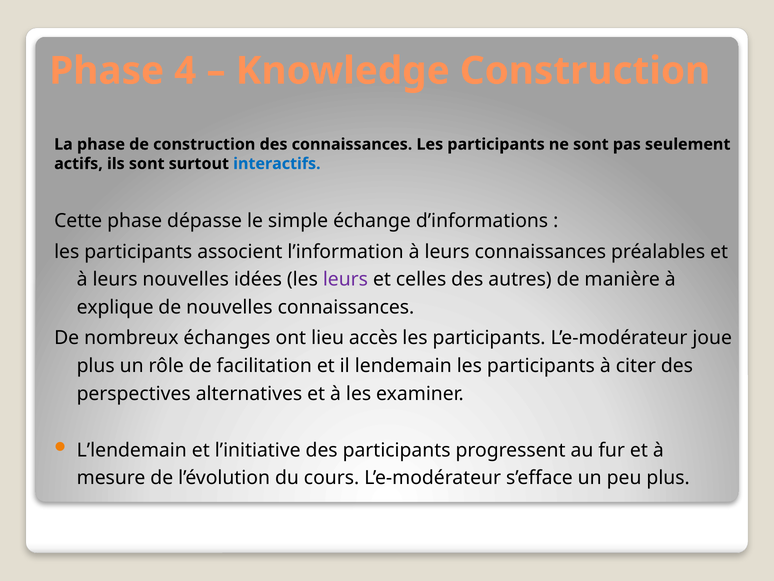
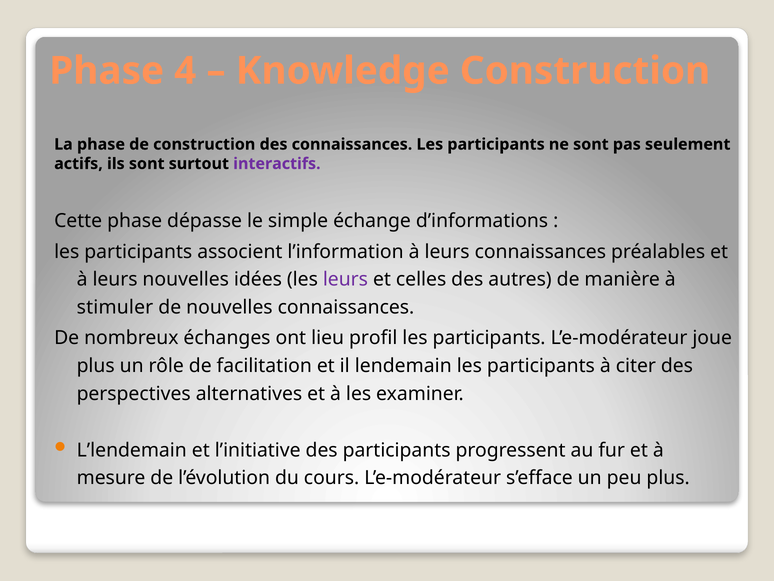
interactifs colour: blue -> purple
explique: explique -> stimuler
accès: accès -> profil
